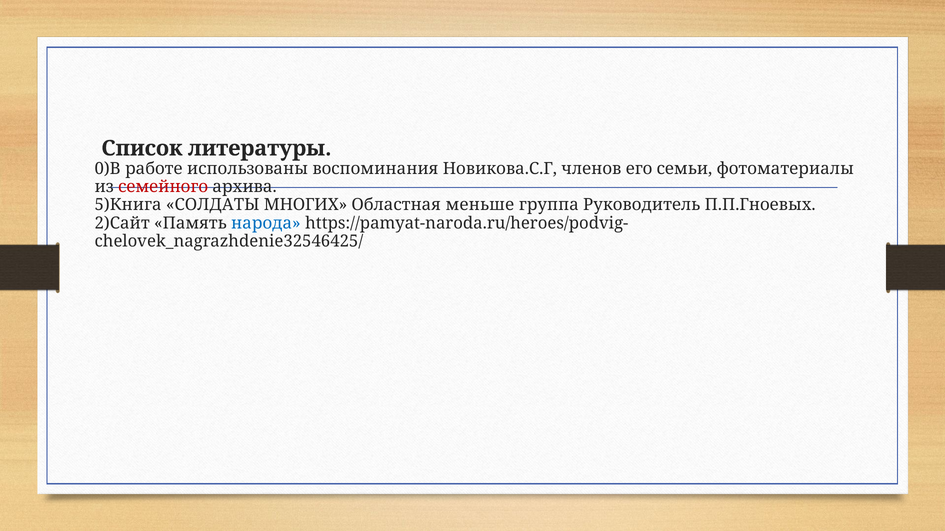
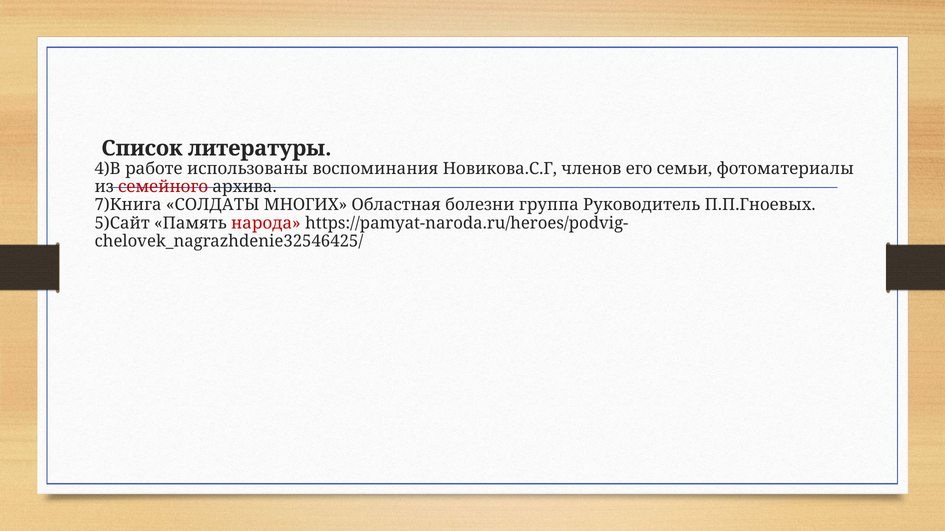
0)В: 0)В -> 4)В
5)Книга: 5)Книга -> 7)Книга
меньше: меньше -> болезни
2)Сайт: 2)Сайт -> 5)Сайт
народа colour: blue -> red
